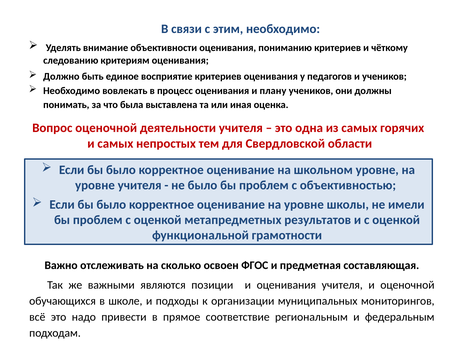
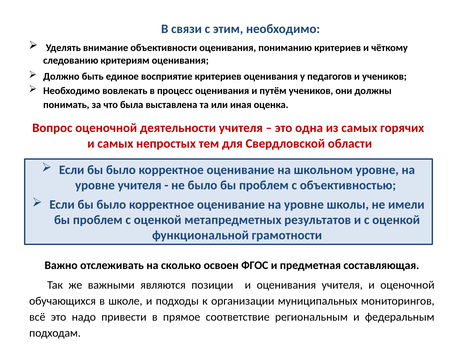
плану: плану -> путём
